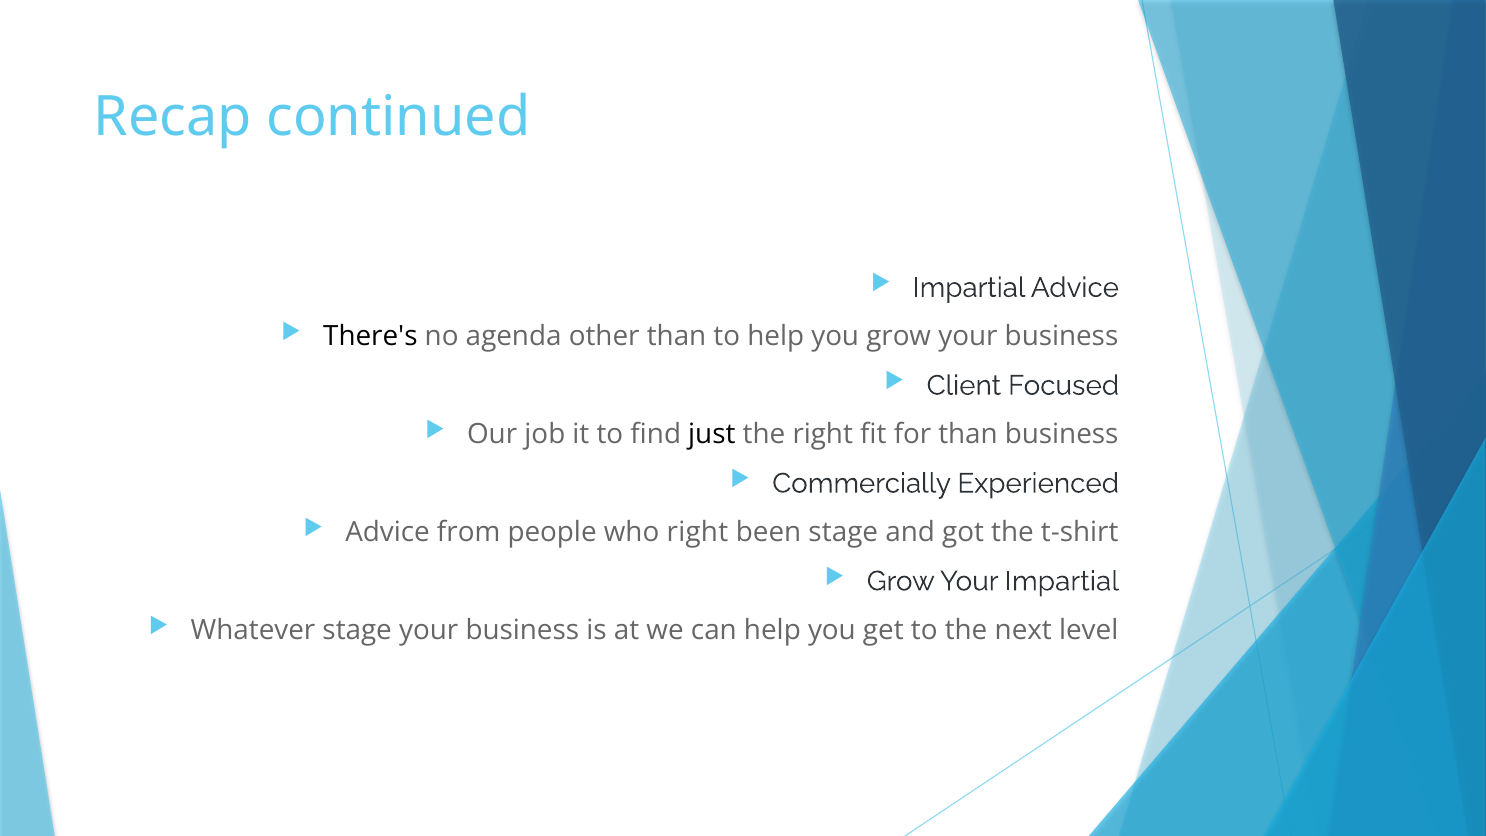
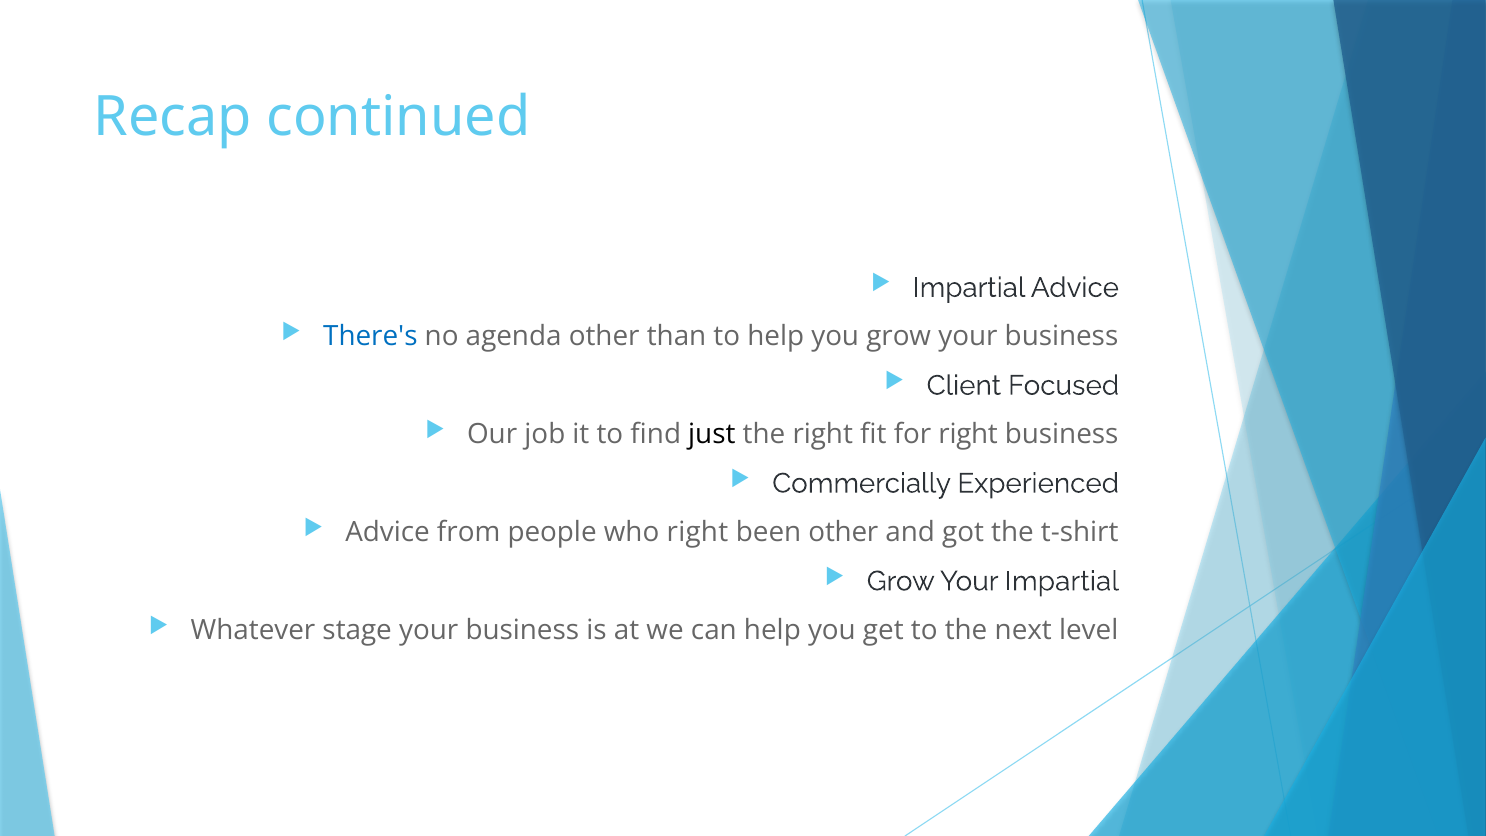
There's colour: black -> blue
for than: than -> right
been stage: stage -> other
